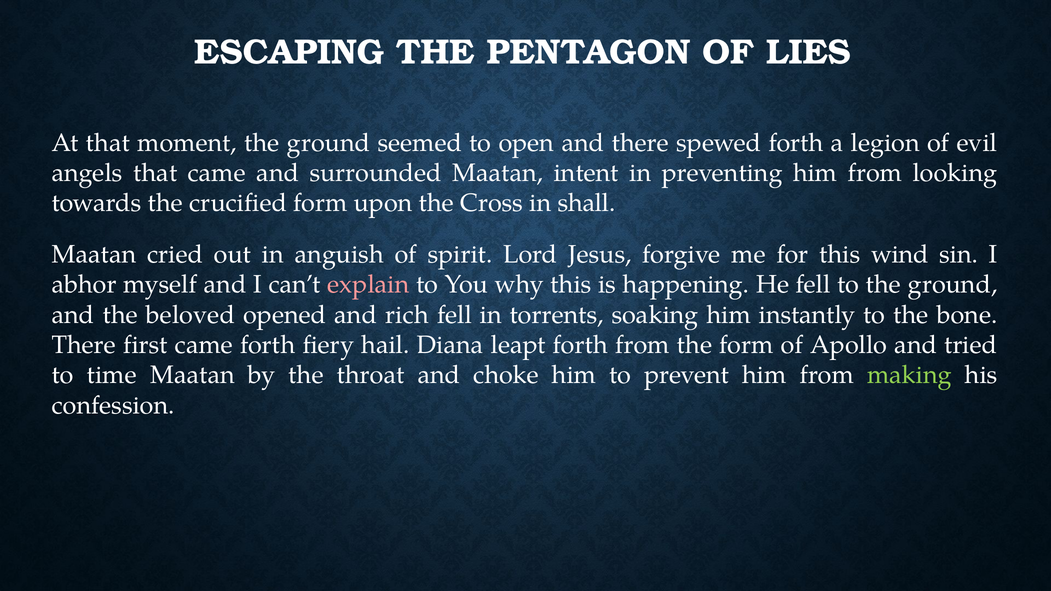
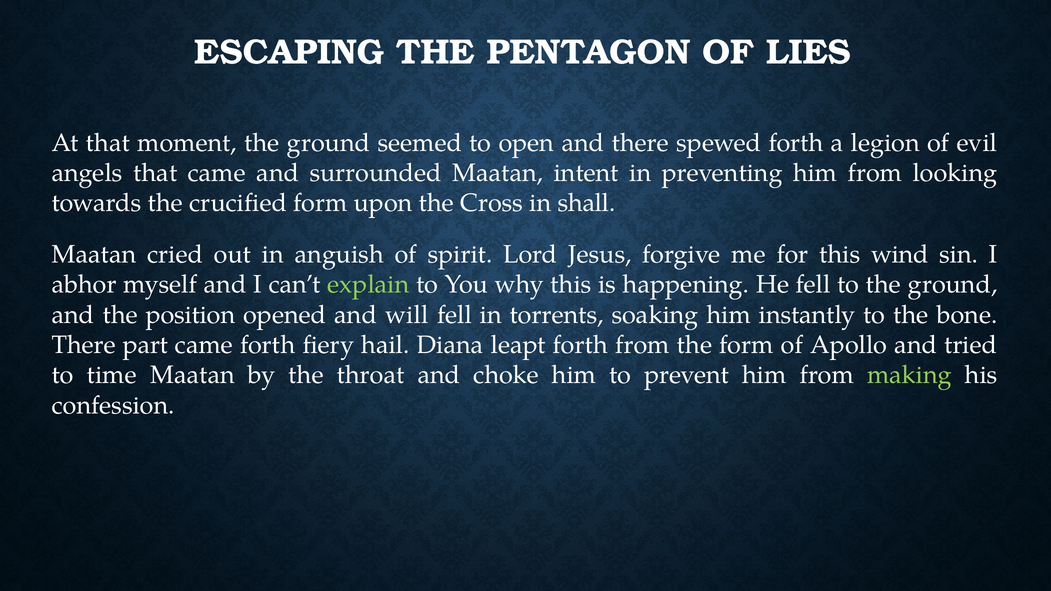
explain colour: pink -> light green
beloved: beloved -> position
rich: rich -> will
first: first -> part
